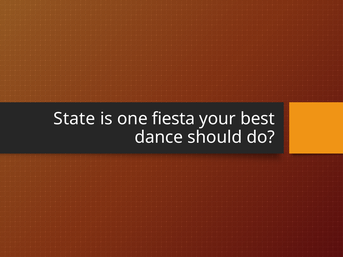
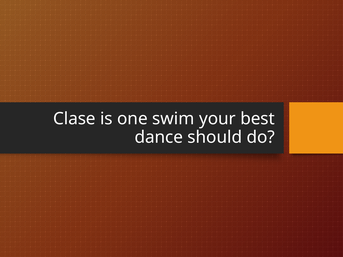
State: State -> Clase
fiesta: fiesta -> swim
